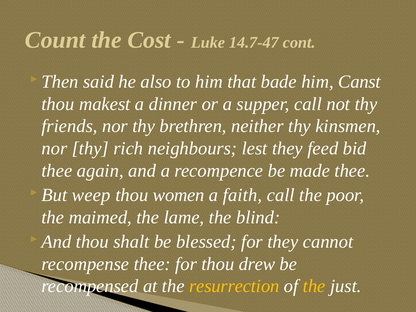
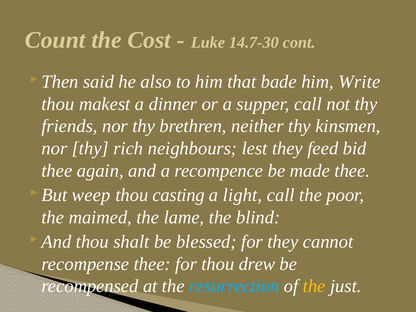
14.7-47: 14.7-47 -> 14.7-30
Canst: Canst -> Write
women: women -> casting
faith: faith -> light
resurrection colour: yellow -> light blue
